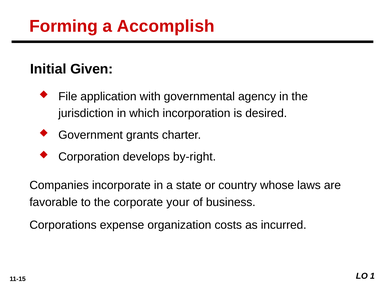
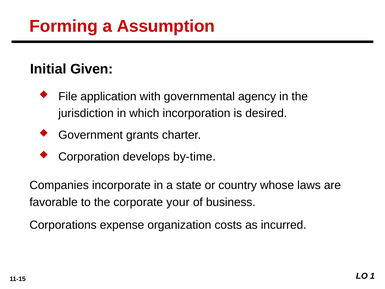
Accomplish: Accomplish -> Assumption
by-right: by-right -> by-time
